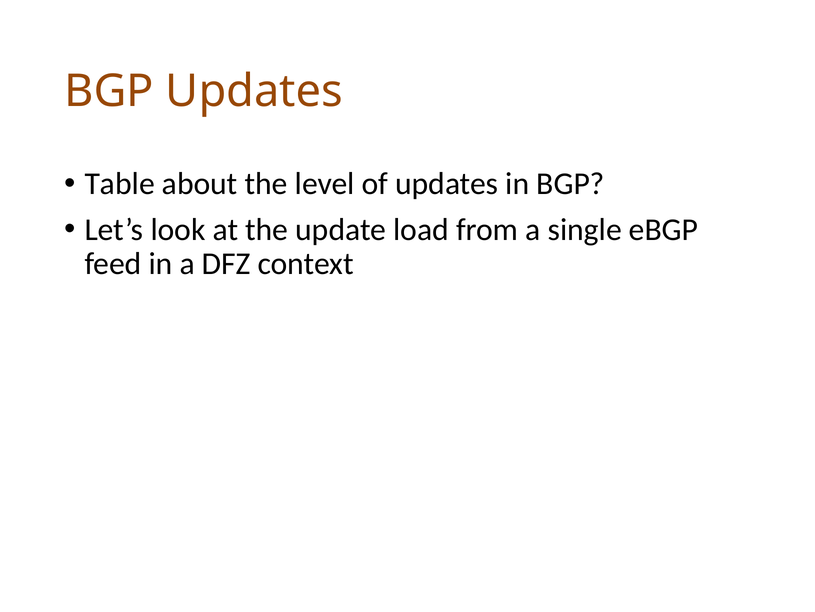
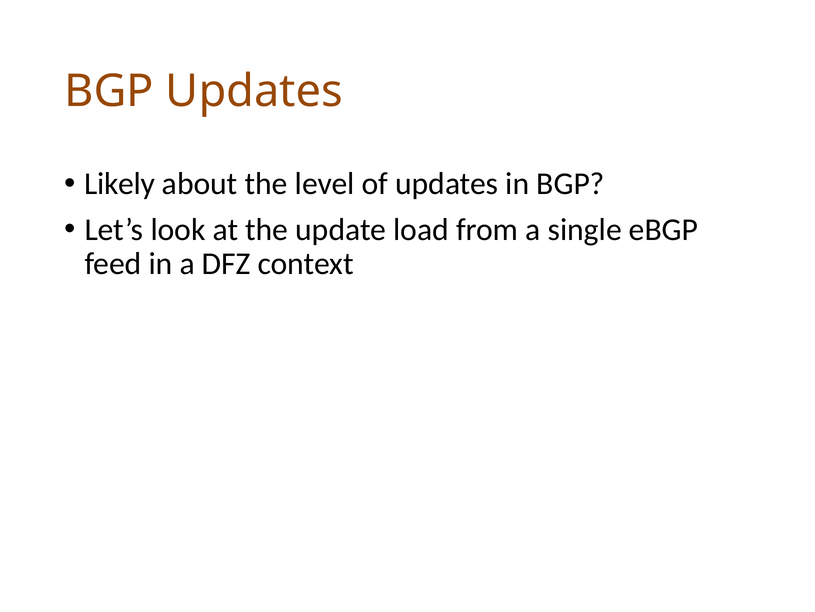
Table: Table -> Likely
